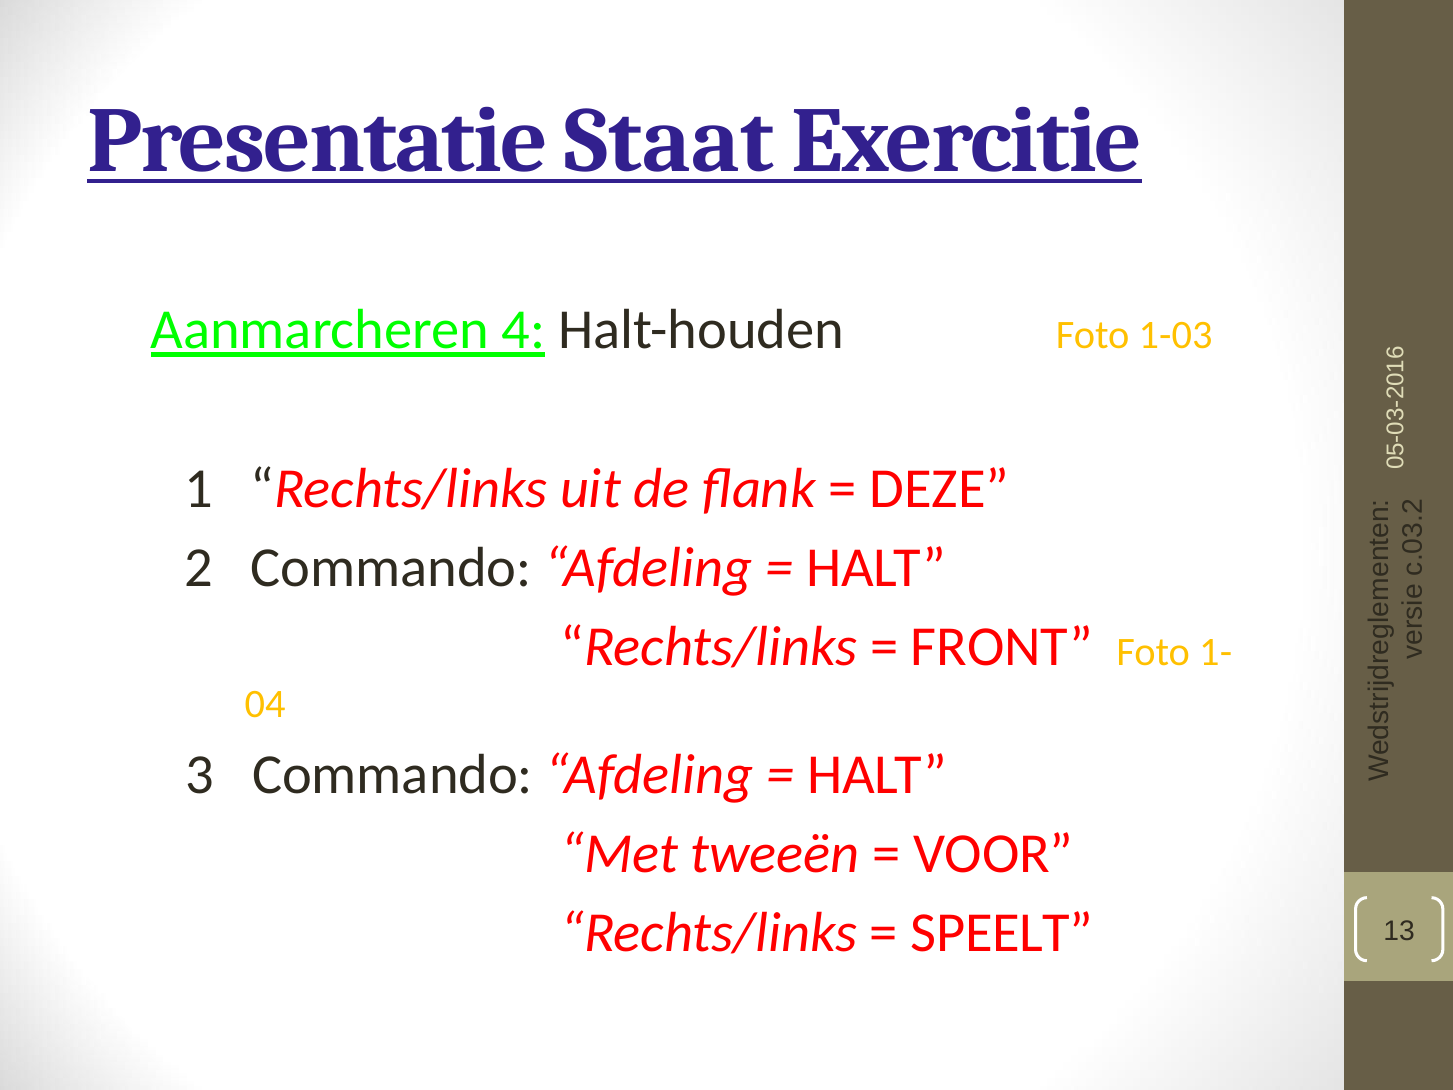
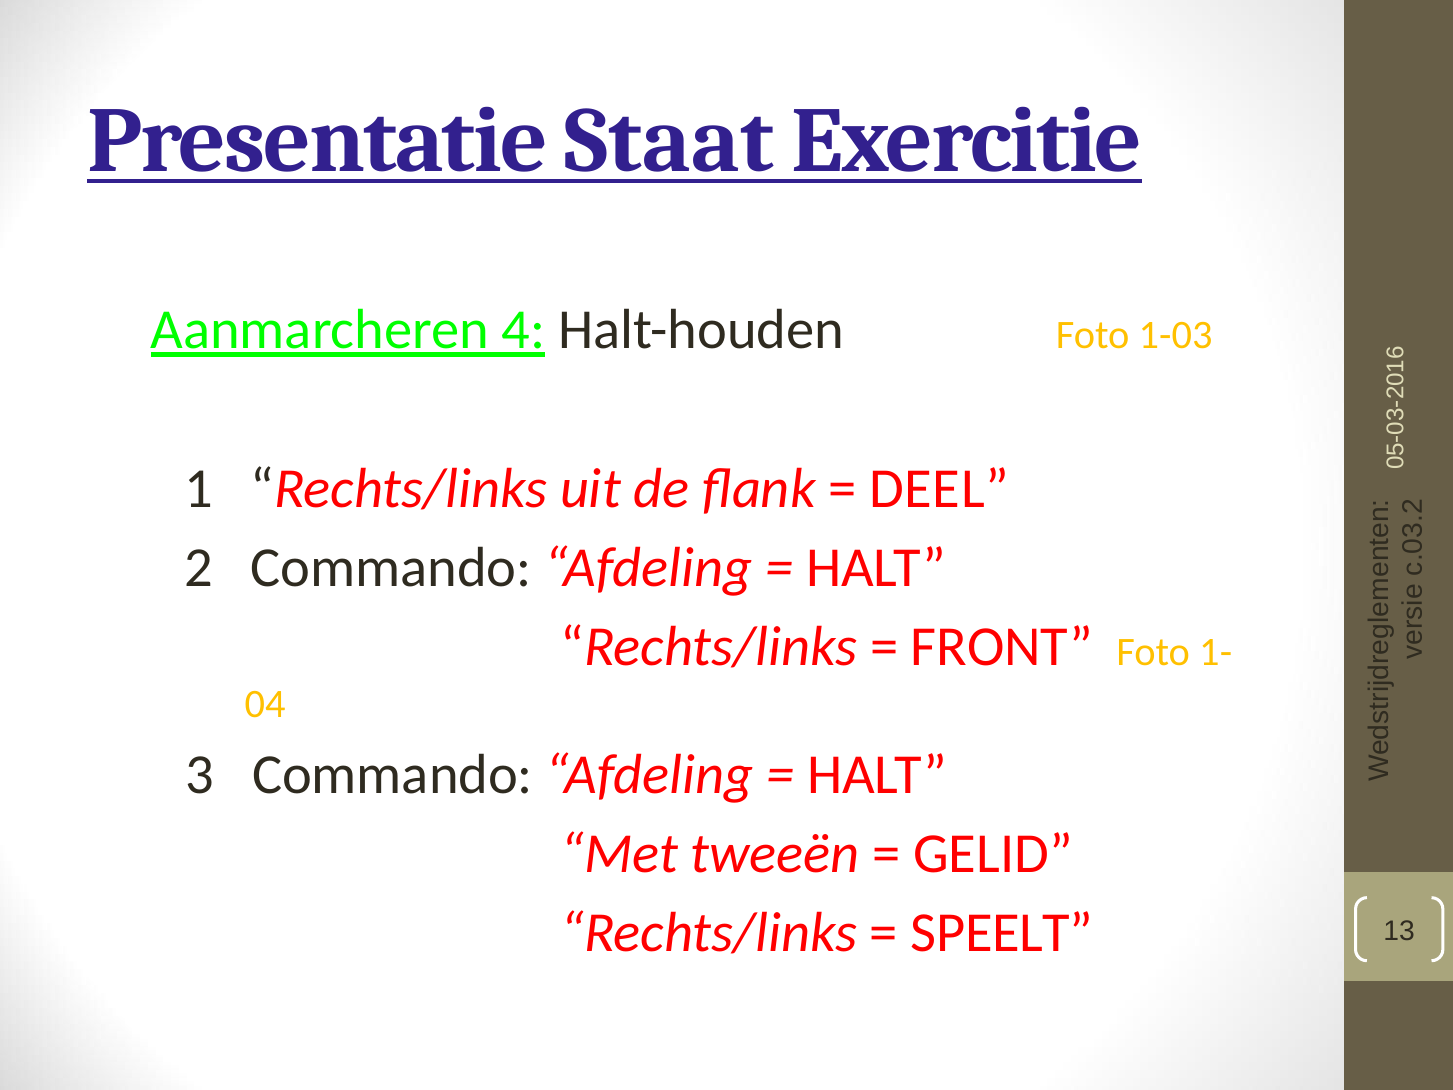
DEZE: DEZE -> DEEL
VOOR: VOOR -> GELID
